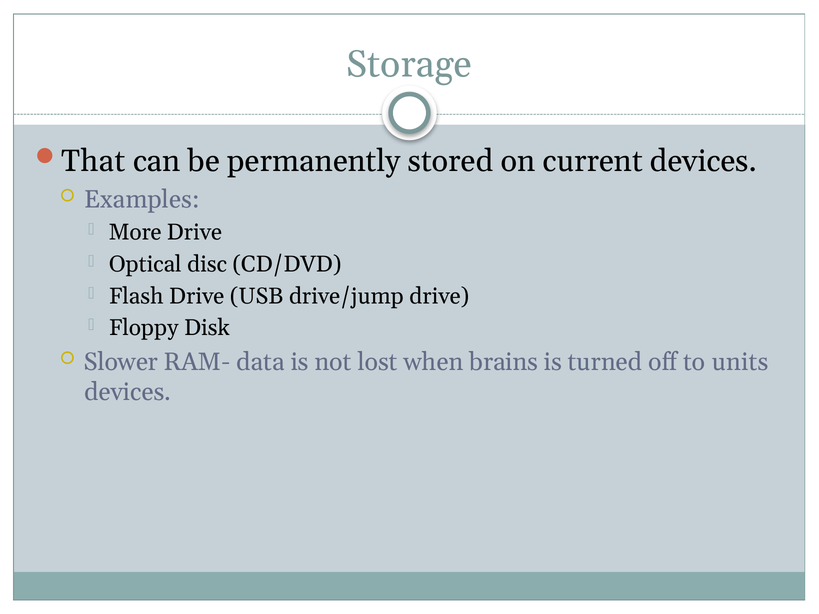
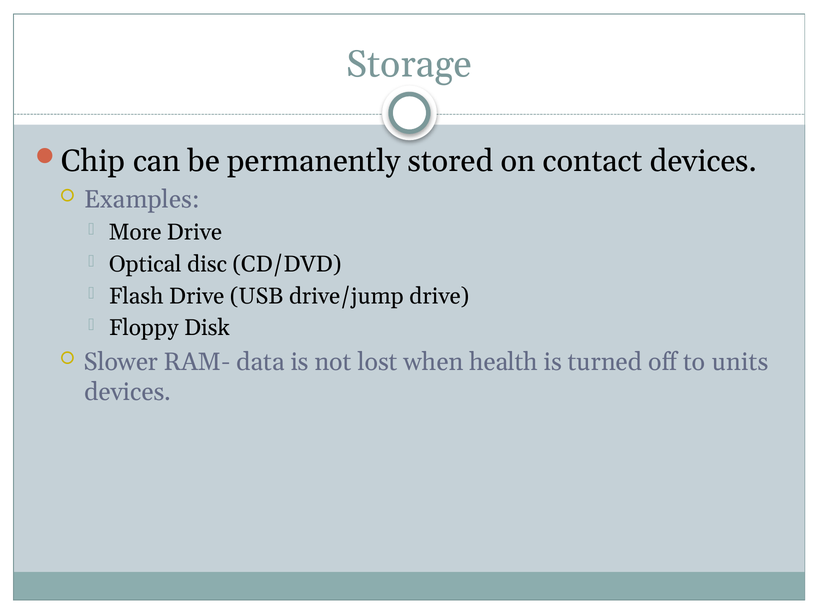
That: That -> Chip
current: current -> contact
brains: brains -> health
